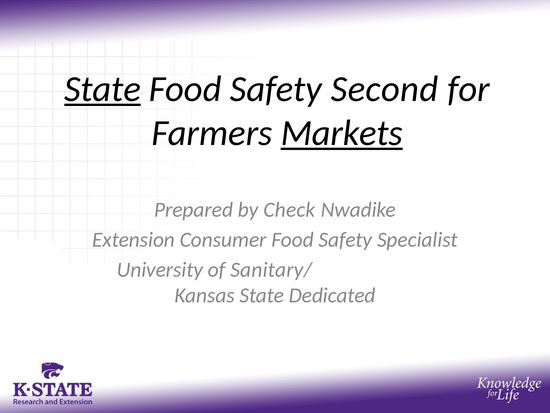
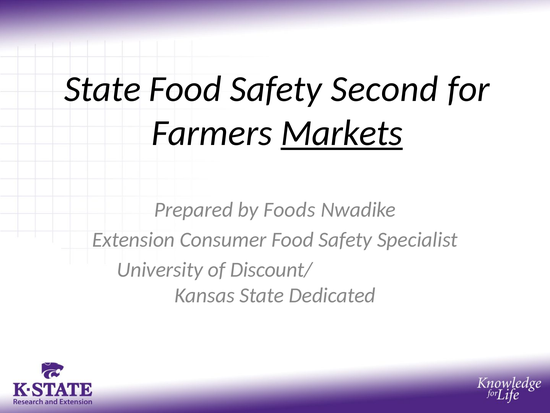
State at (103, 89) underline: present -> none
Check: Check -> Foods
Sanitary/: Sanitary/ -> Discount/
